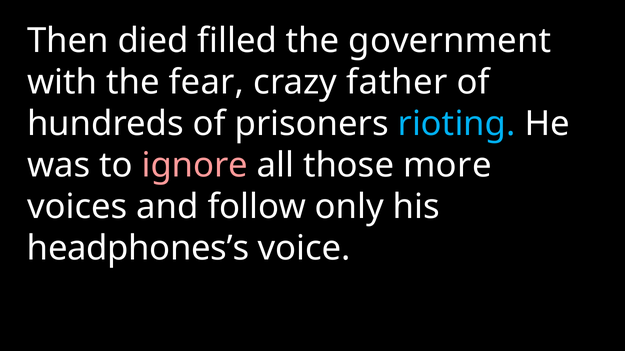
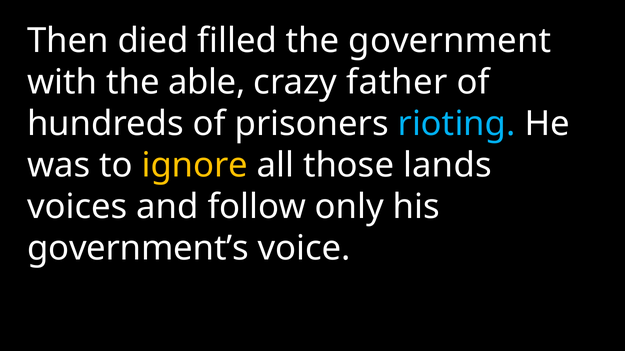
fear: fear -> able
ignore colour: pink -> yellow
more: more -> lands
headphones’s: headphones’s -> government’s
